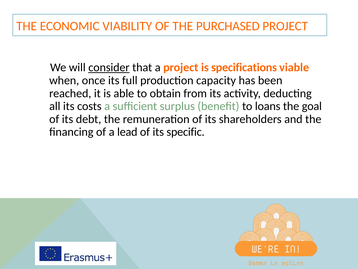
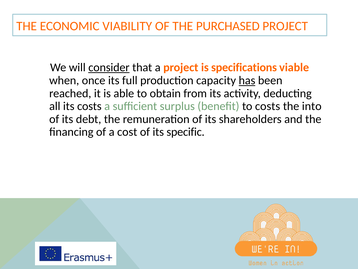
has underline: none -> present
to loans: loans -> costs
goal: goal -> into
lead: lead -> cost
